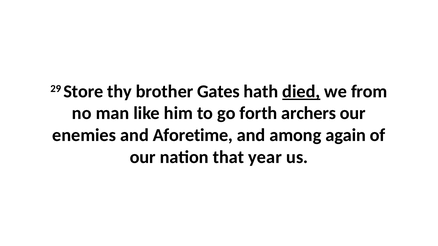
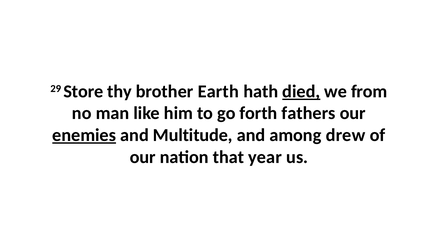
Gates: Gates -> Earth
archers: archers -> fathers
enemies underline: none -> present
Aforetime: Aforetime -> Multitude
again: again -> drew
